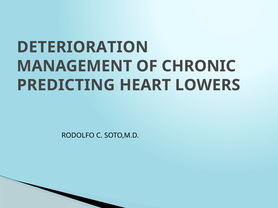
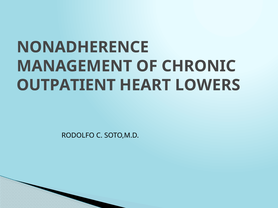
DETERIORATION: DETERIORATION -> NONADHERENCE
PREDICTING: PREDICTING -> OUTPATIENT
